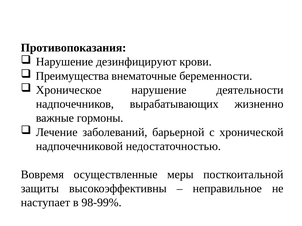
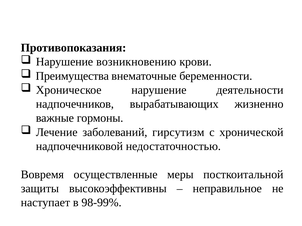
дезинфицируют: дезинфицируют -> возникновению
барьерной: барьерной -> гирсутизм
